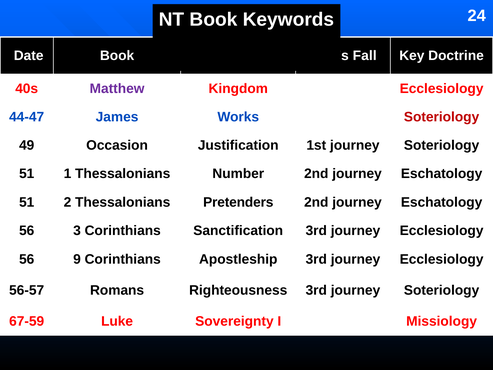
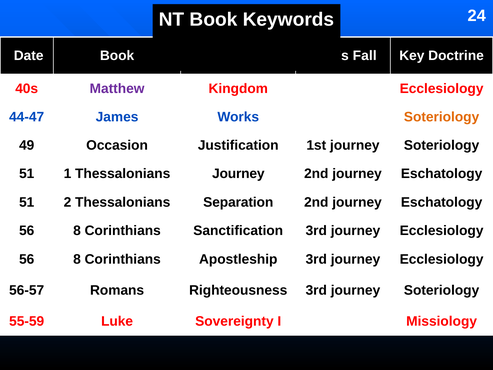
Soteriology at (442, 117) colour: red -> orange
Thessalonians Number: Number -> Journey
Pretenders: Pretenders -> Separation
3 at (77, 231): 3 -> 8
9 at (77, 259): 9 -> 8
67-59: 67-59 -> 55-59
